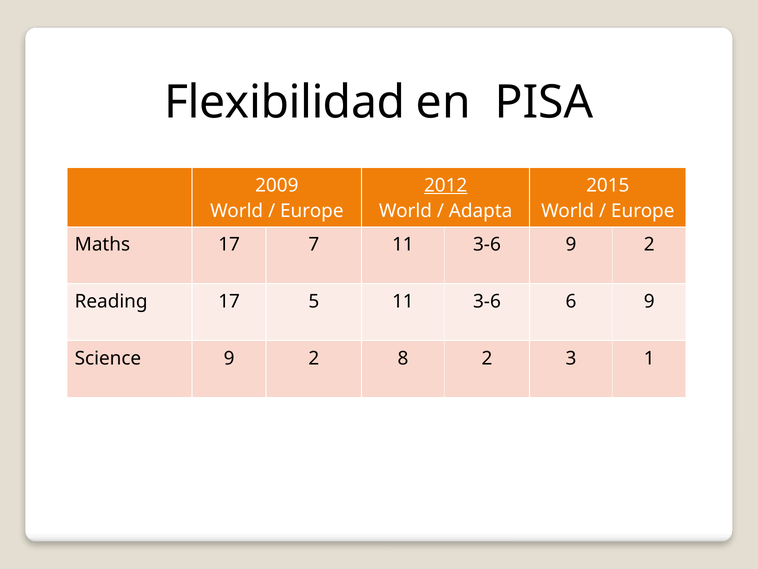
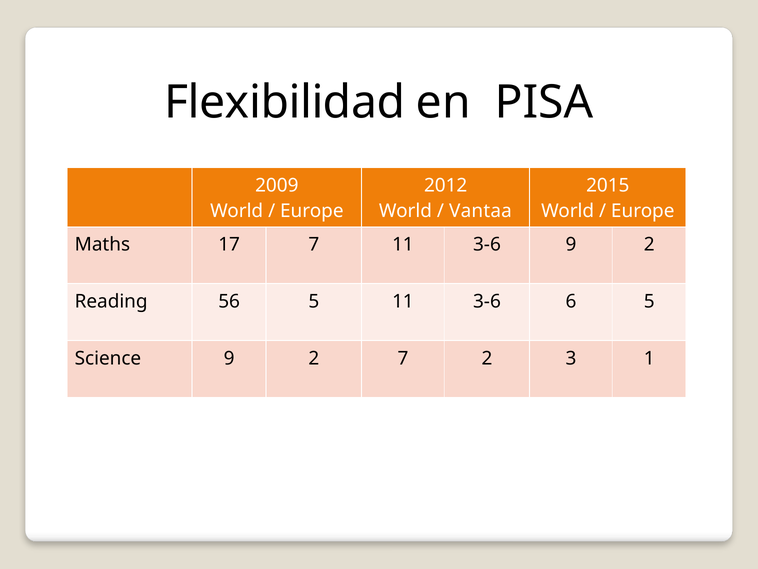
2012 underline: present -> none
Adapta: Adapta -> Vantaa
Reading 17: 17 -> 56
6 9: 9 -> 5
2 8: 8 -> 7
